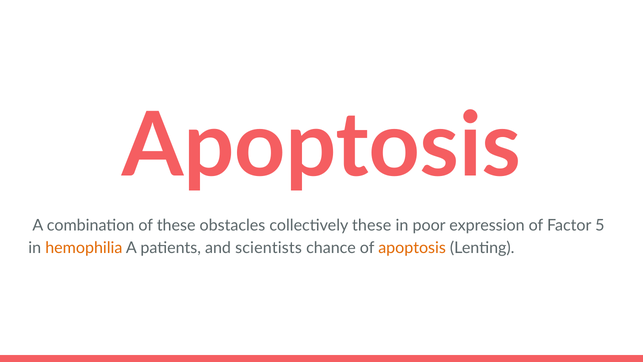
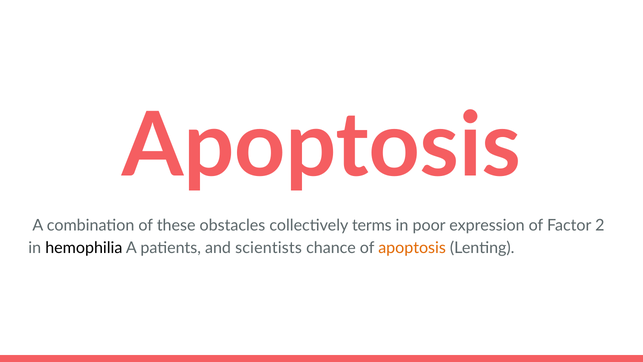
collectively these: these -> terms
5: 5 -> 2
hemophilia colour: orange -> black
